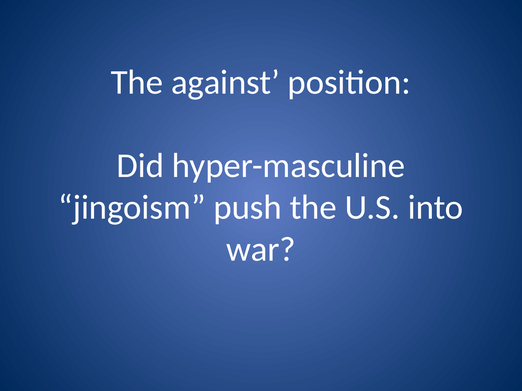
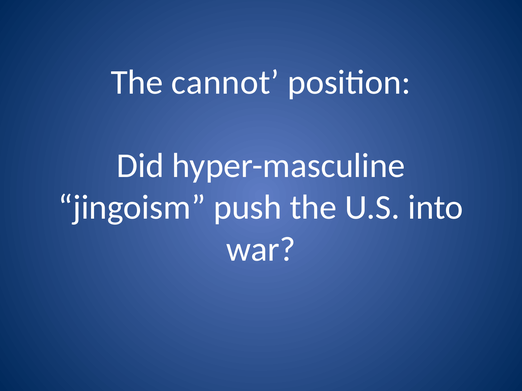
against: against -> cannot
